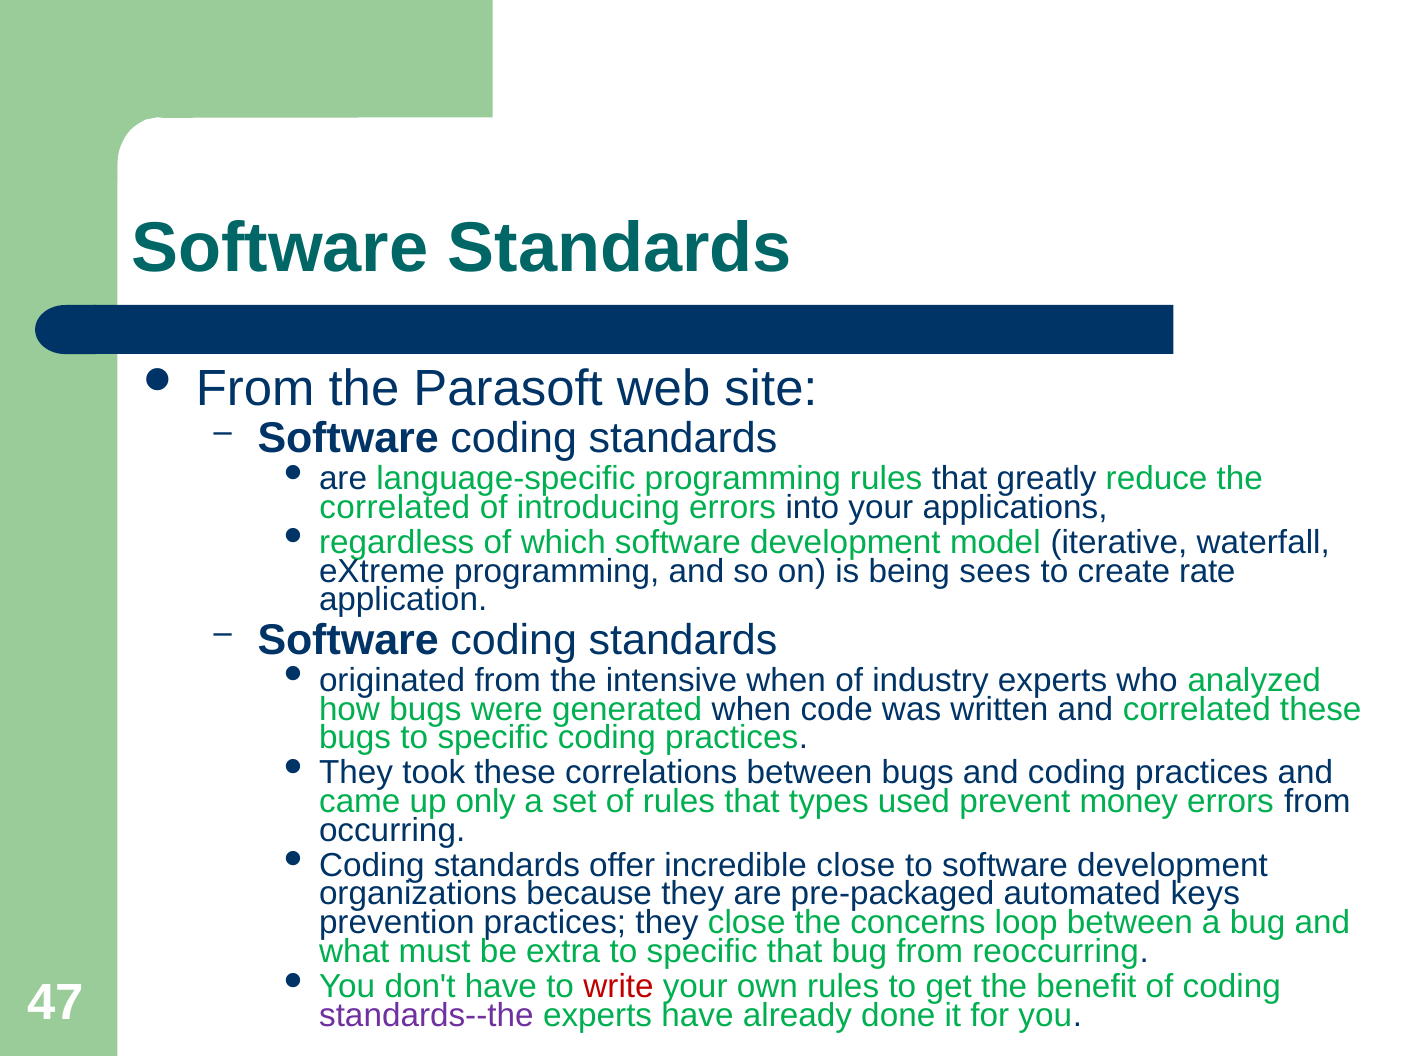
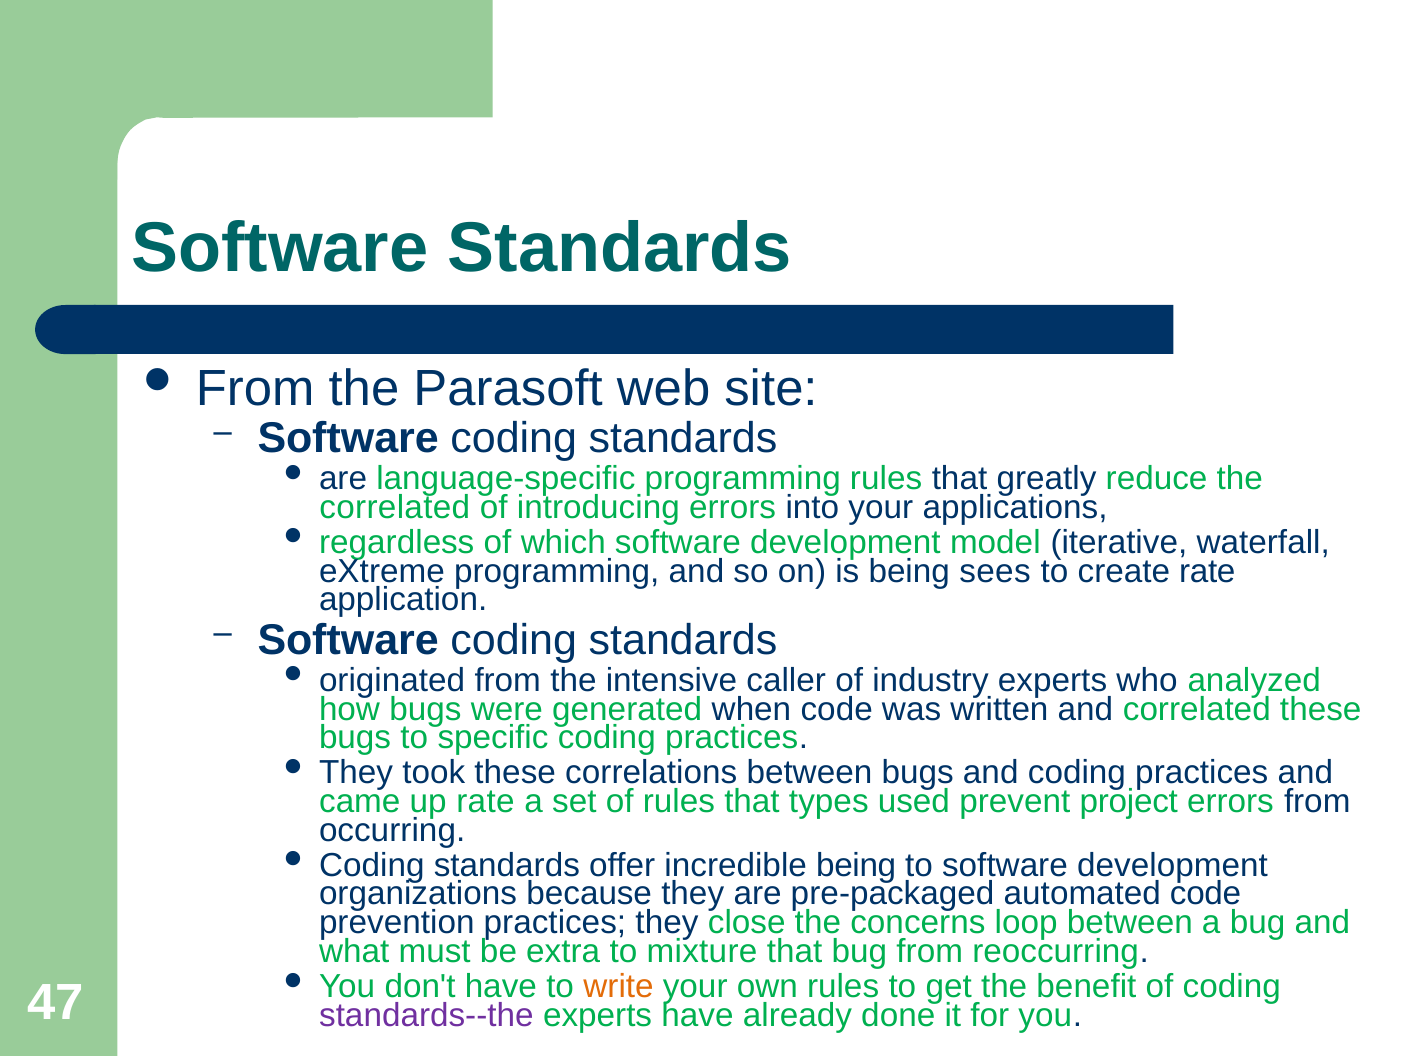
intensive when: when -> caller
up only: only -> rate
money: money -> project
incredible close: close -> being
automated keys: keys -> code
specific at (702, 951): specific -> mixture
write colour: red -> orange
